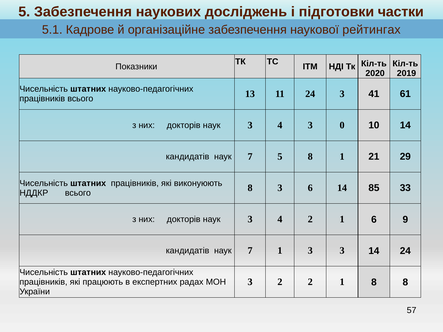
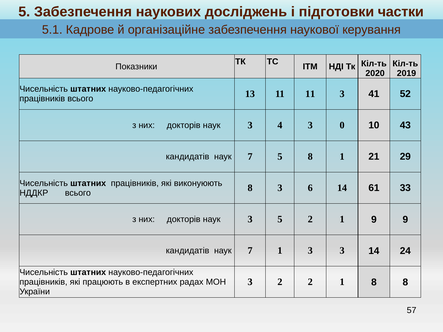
рейтингах: рейтингах -> керування
11 24: 24 -> 11
61: 61 -> 52
10 14: 14 -> 43
85: 85 -> 61
4 at (280, 220): 4 -> 5
1 6: 6 -> 9
